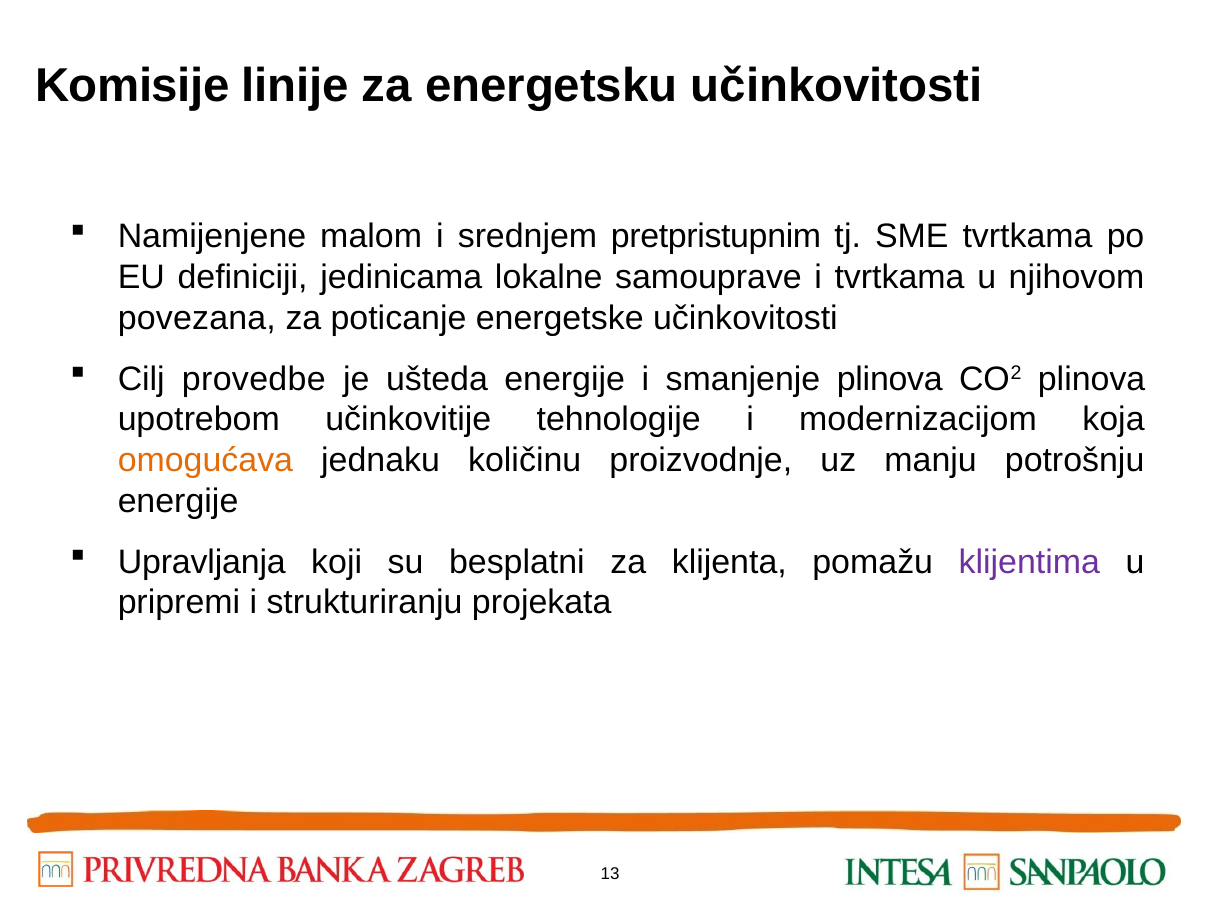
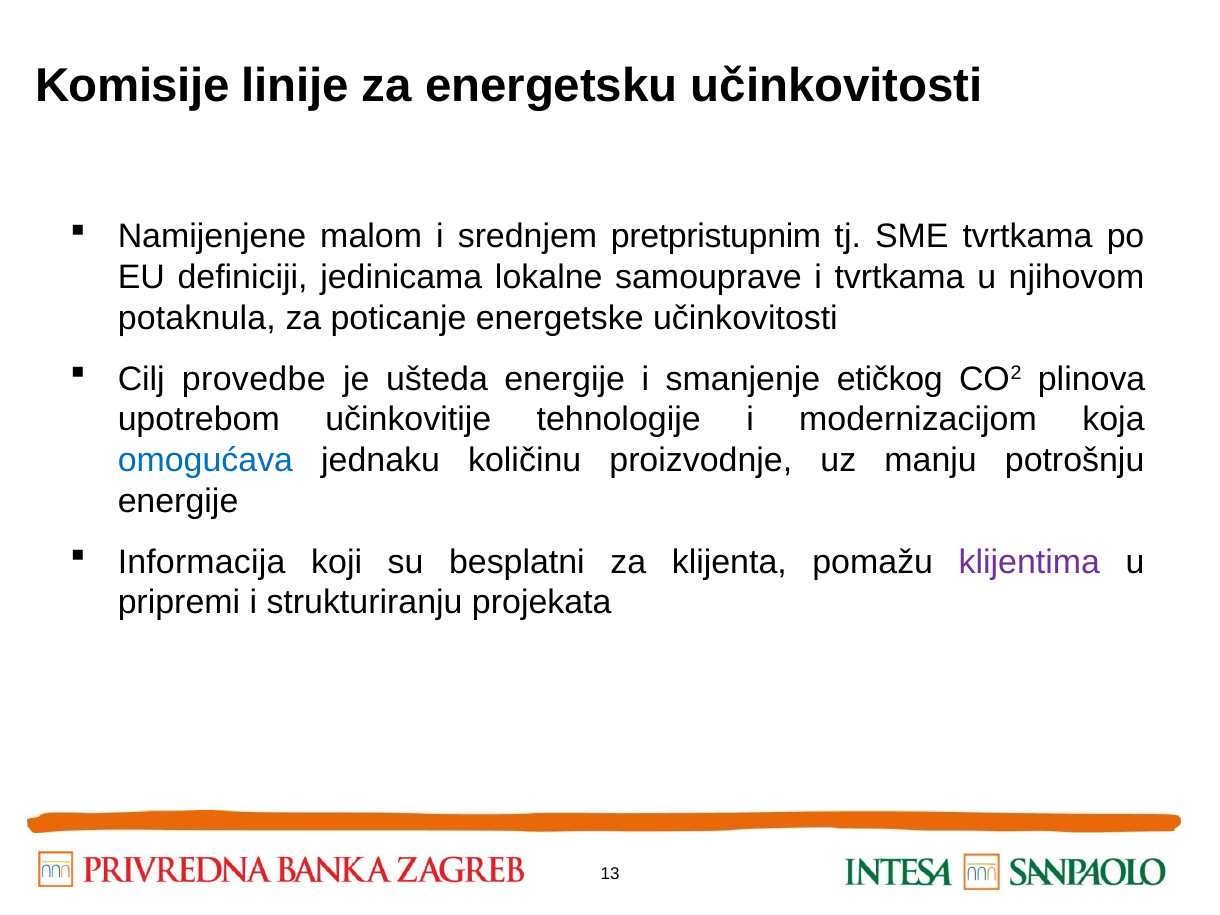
povezana: povezana -> potaknula
smanjenje plinova: plinova -> etičkog
omogućava colour: orange -> blue
Upravljanja: Upravljanja -> Informacija
